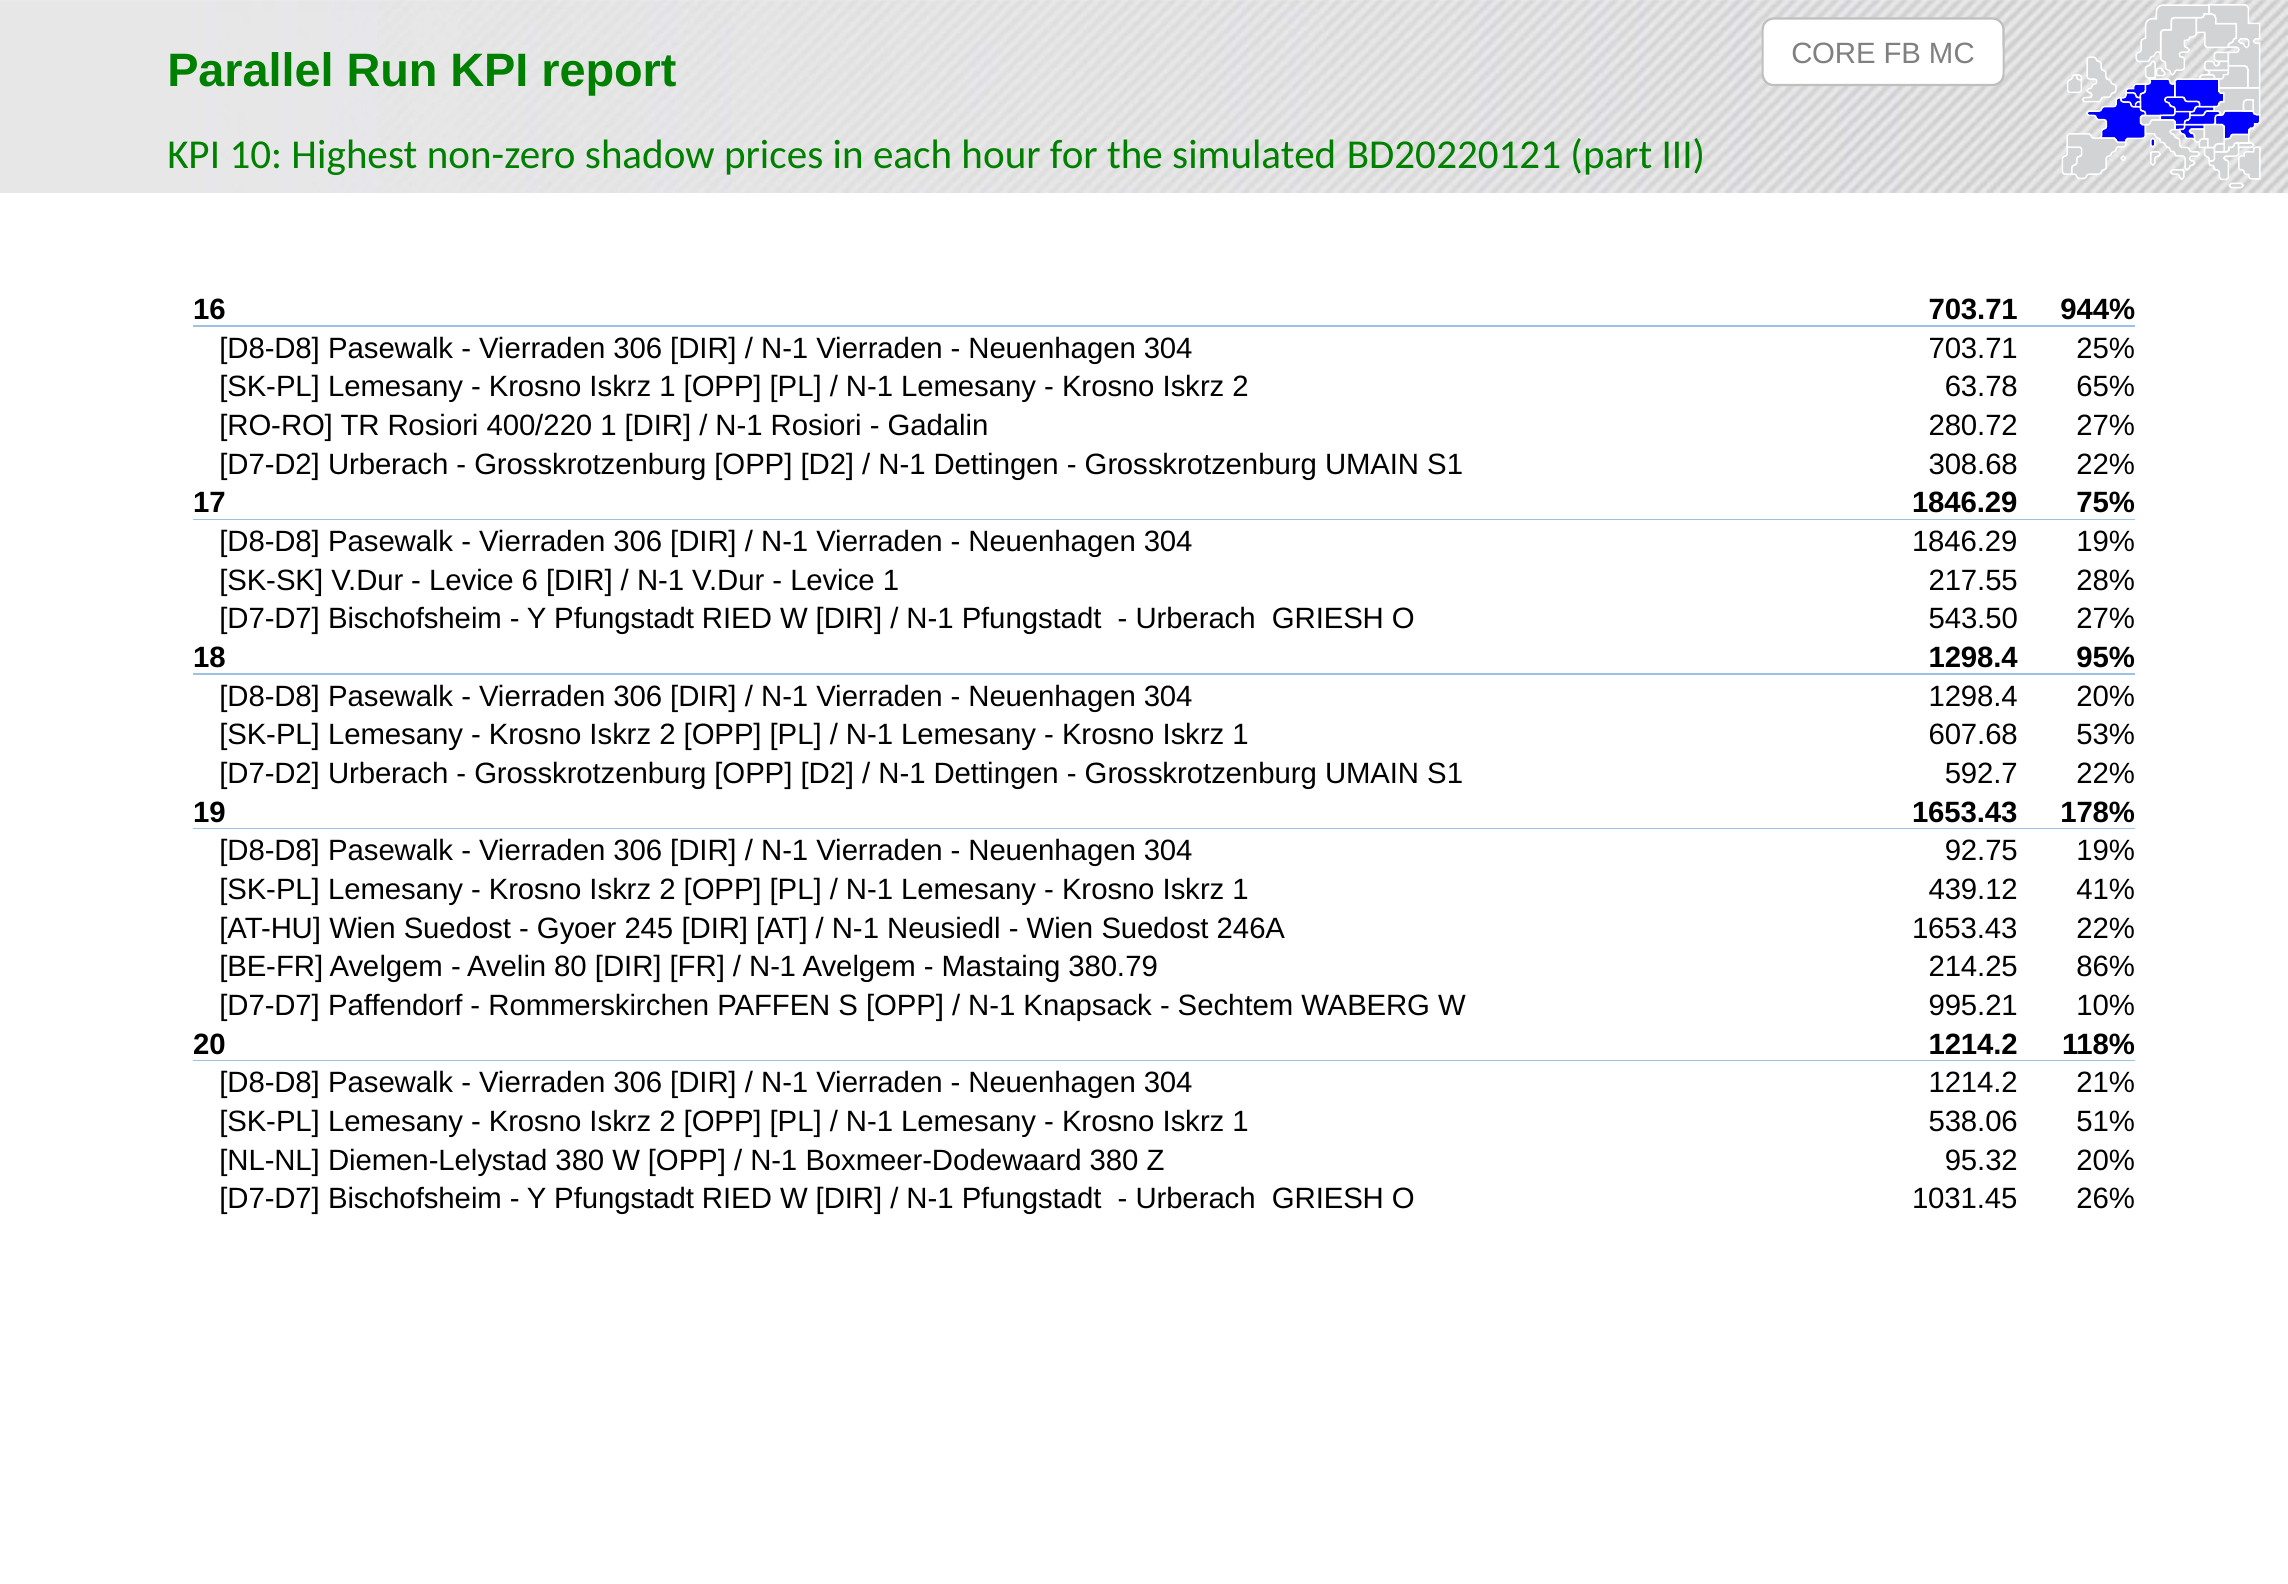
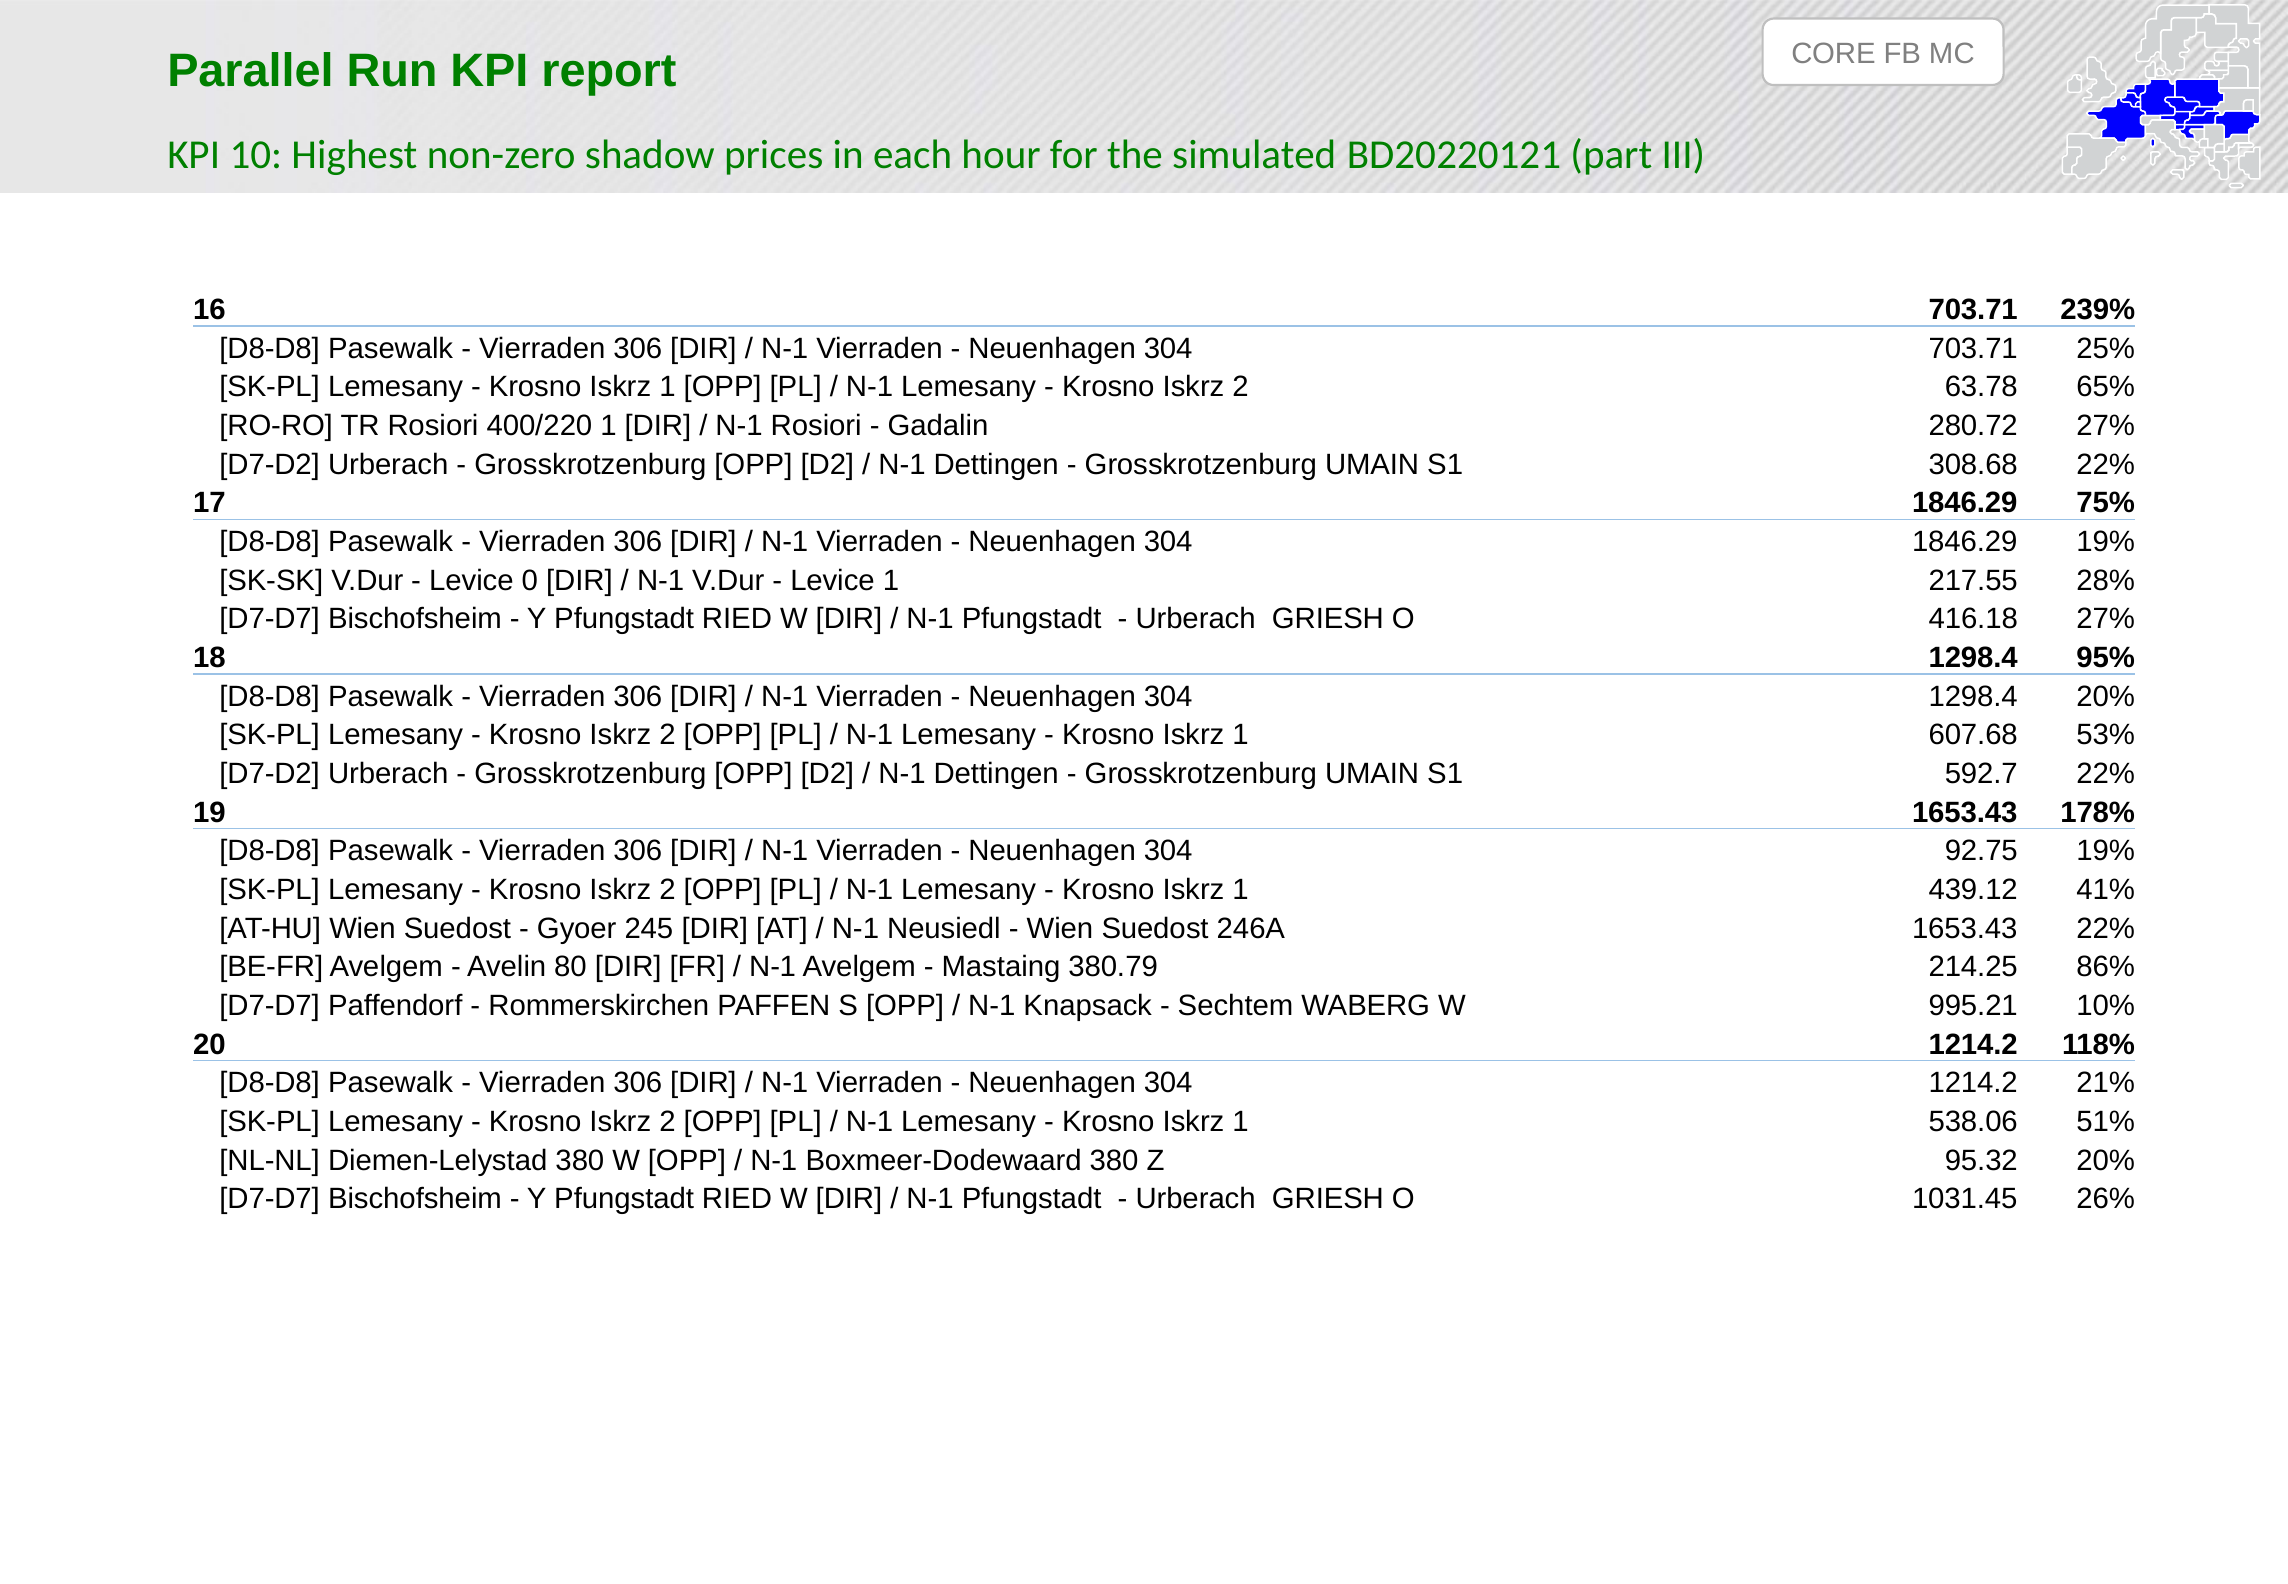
944%: 944% -> 239%
6: 6 -> 0
543.50: 543.50 -> 416.18
